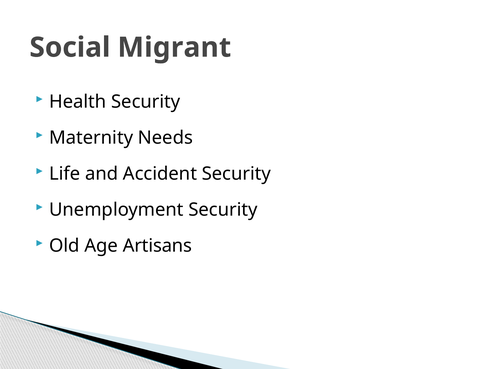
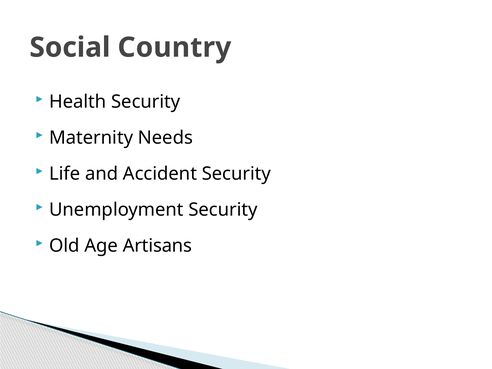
Migrant: Migrant -> Country
